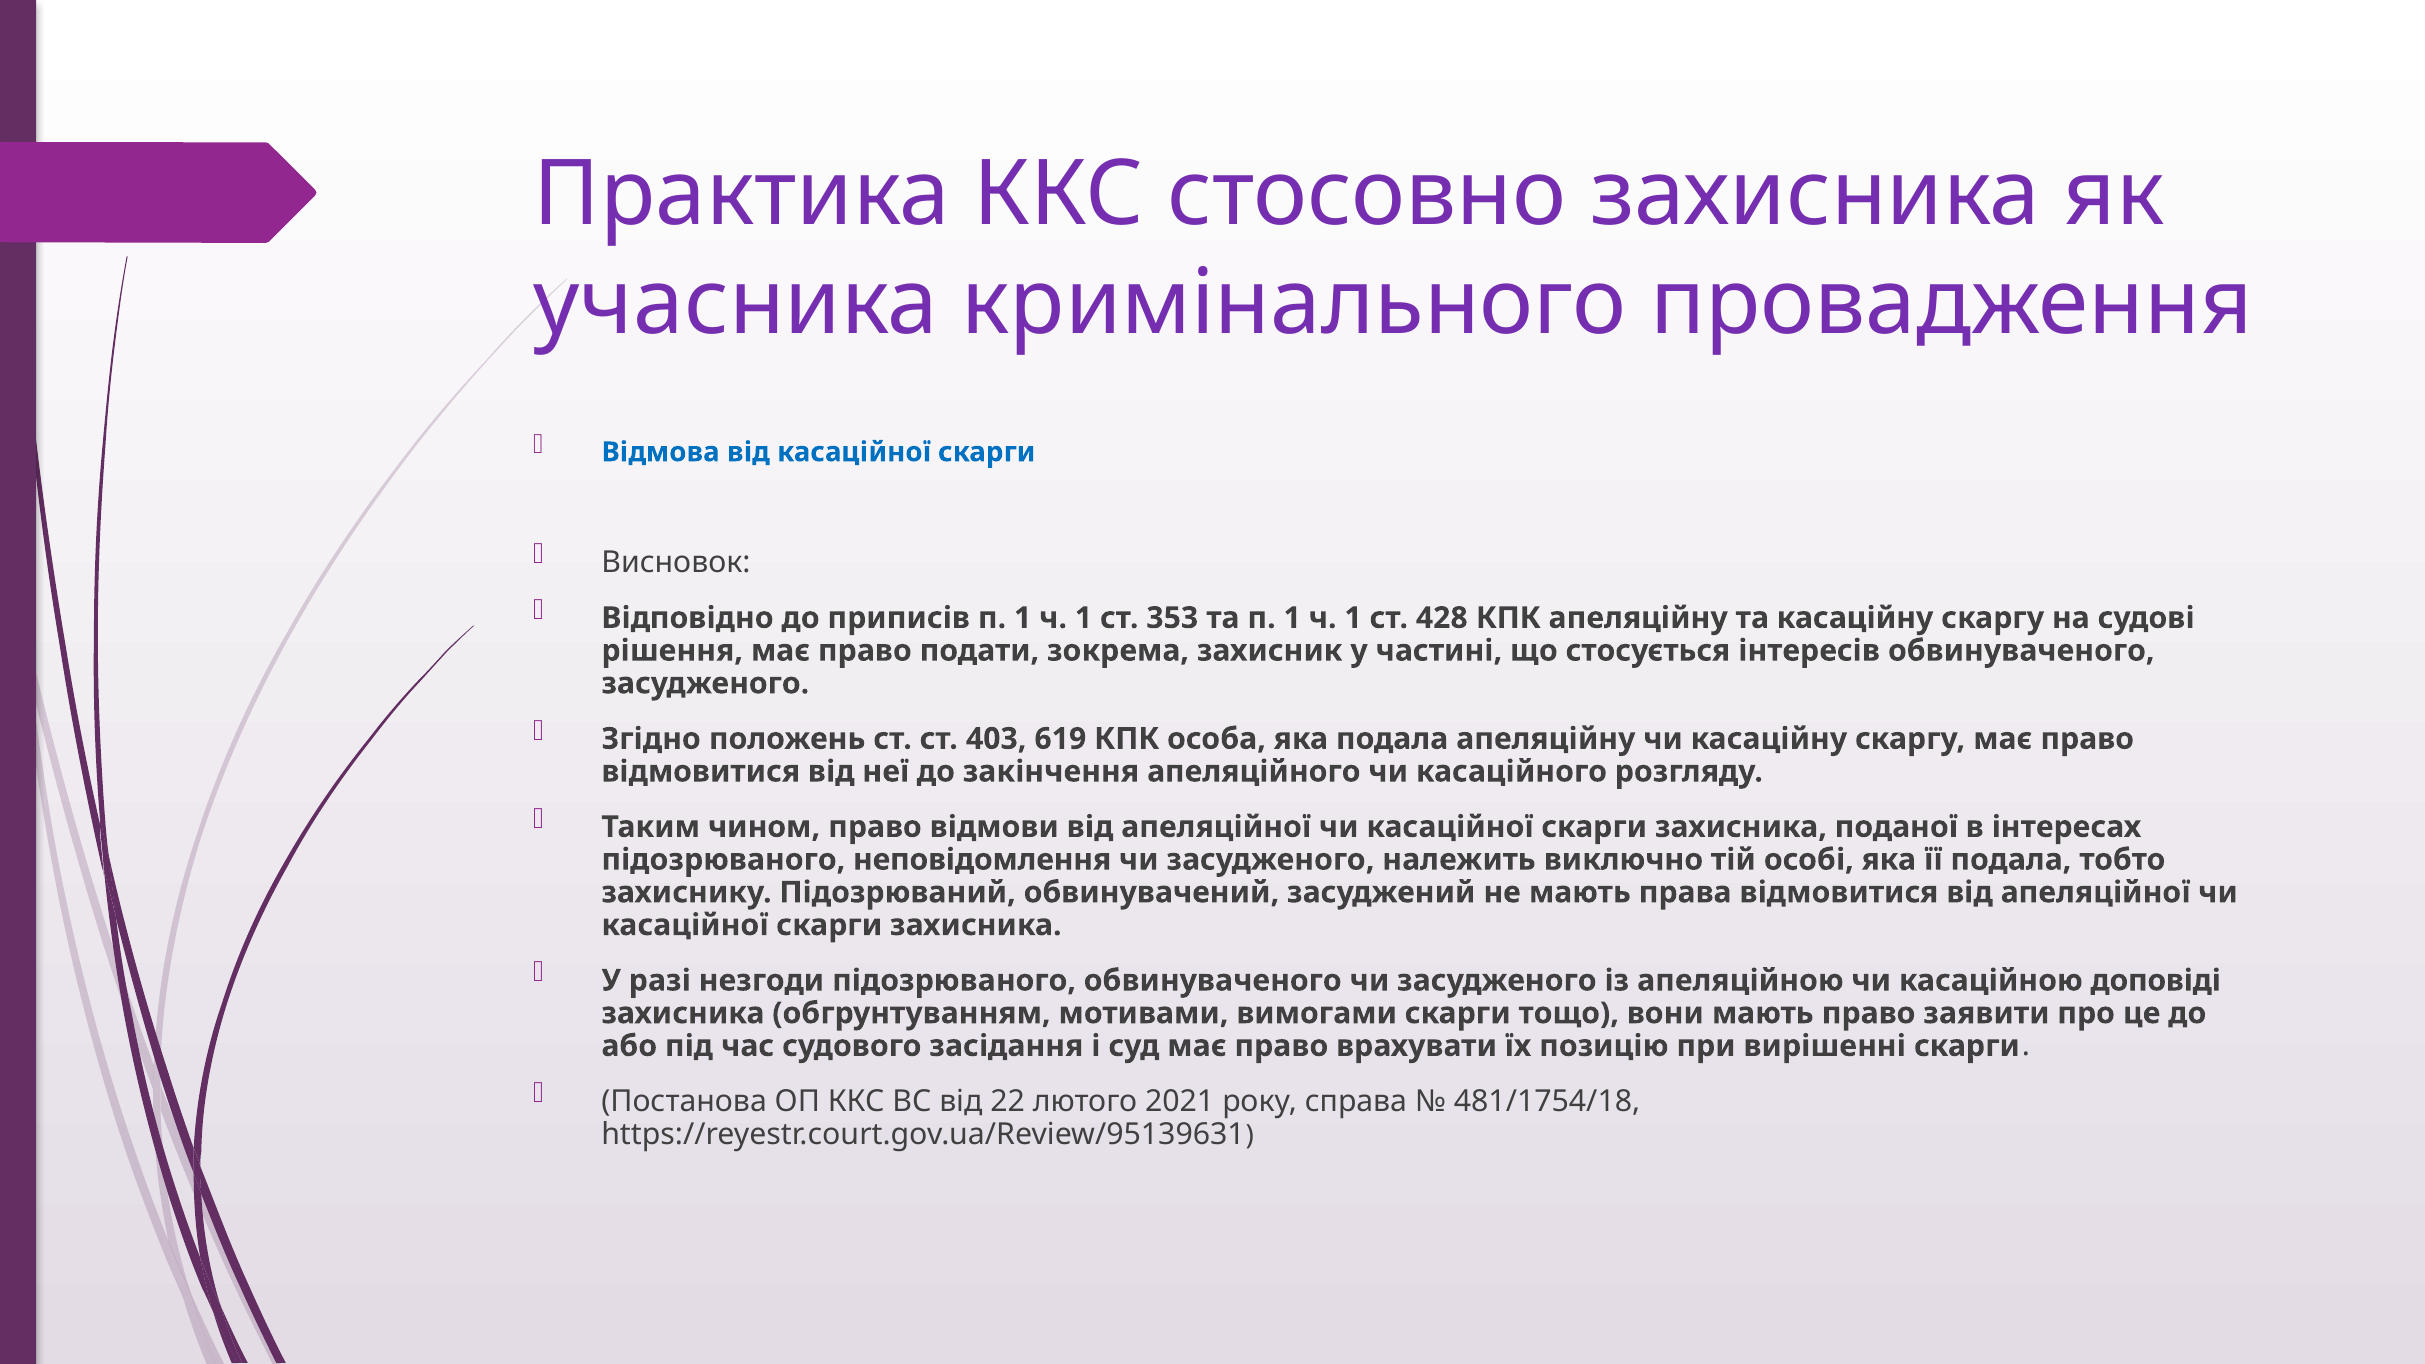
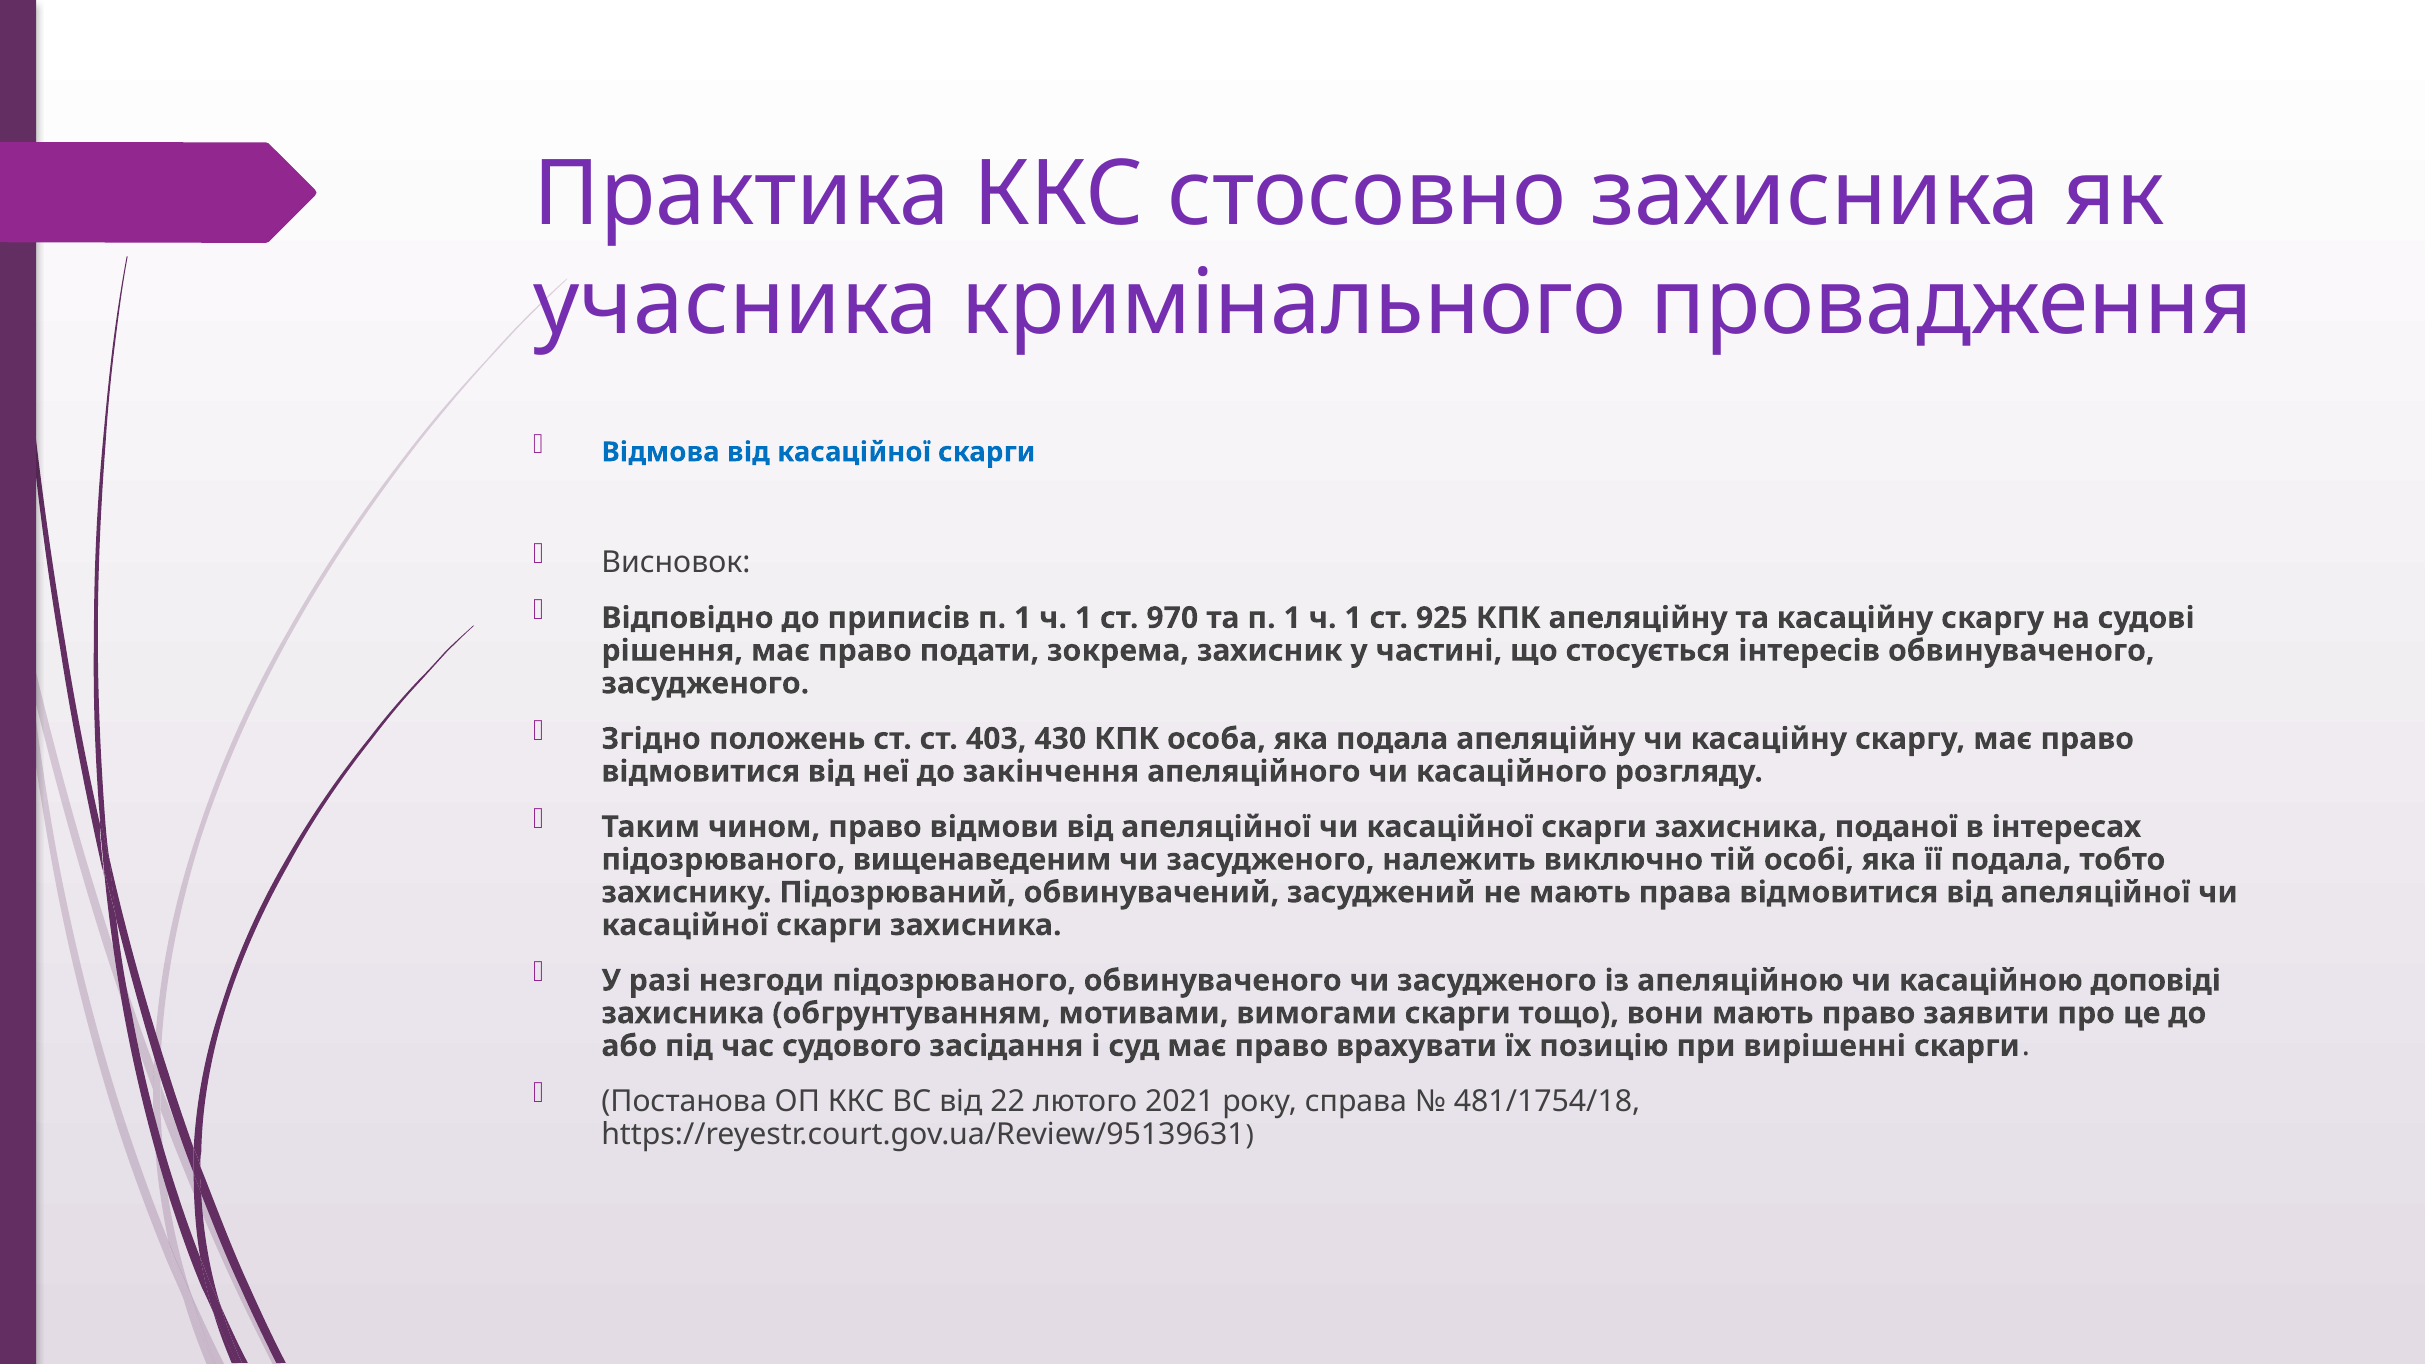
353: 353 -> 970
428: 428 -> 925
619: 619 -> 430
неповідомлення: неповідомлення -> вищенаведеним
